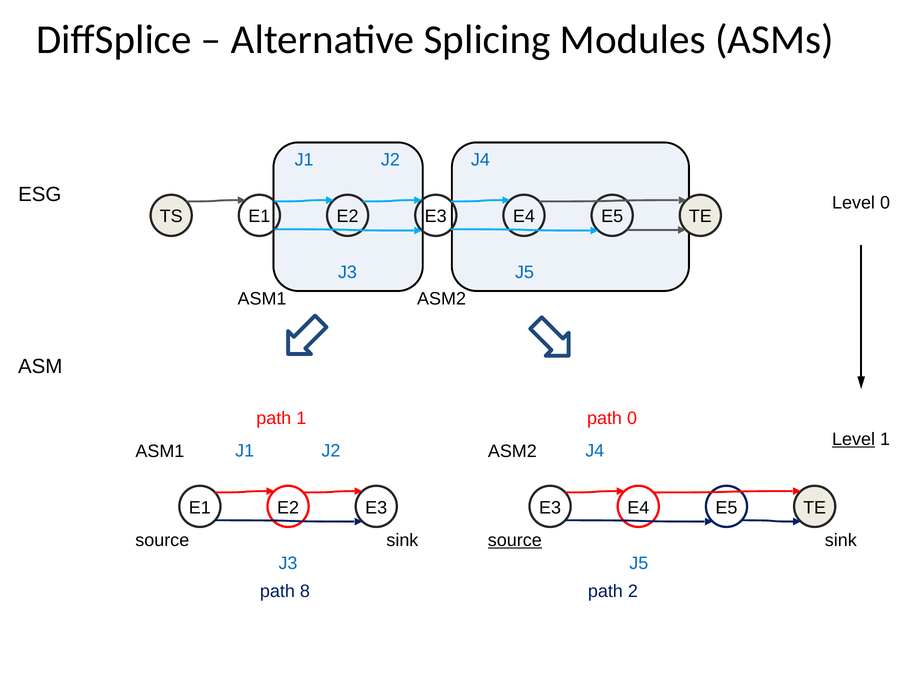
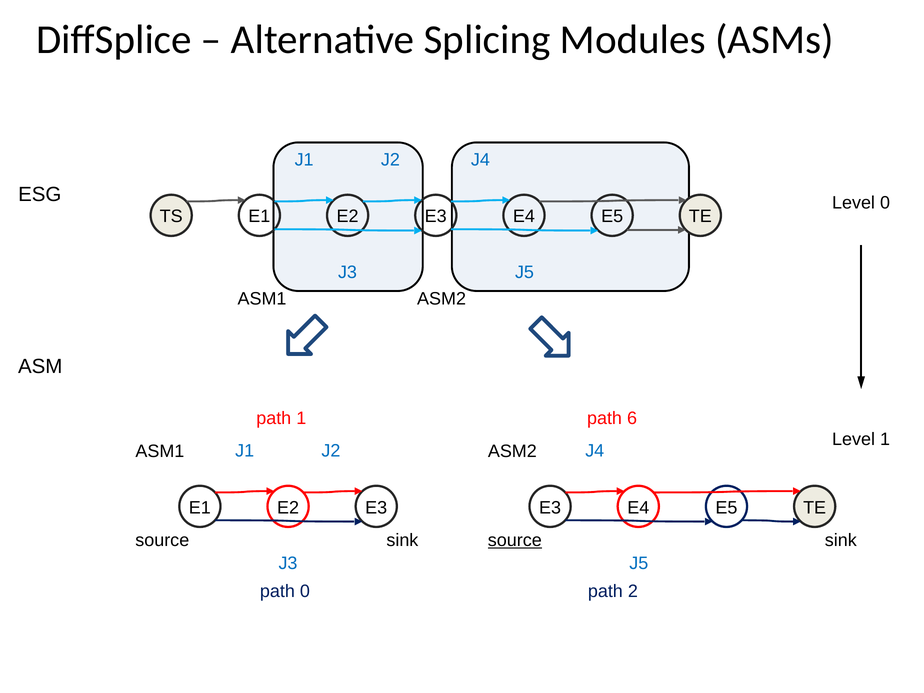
path 0: 0 -> 6
Level at (854, 439) underline: present -> none
path 8: 8 -> 0
